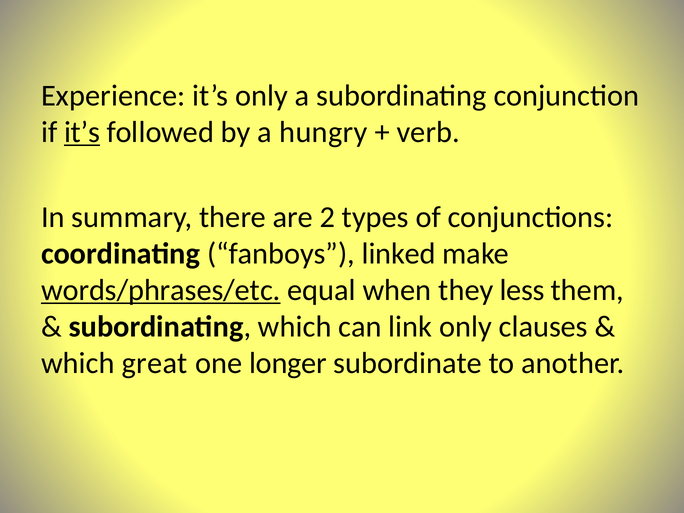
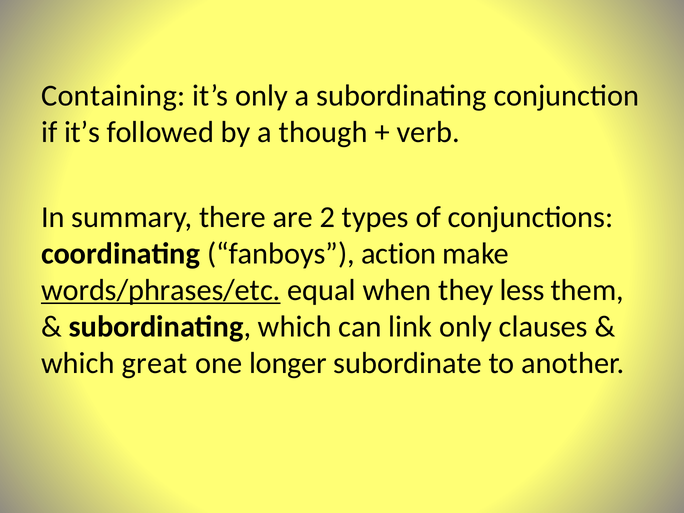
Experience: Experience -> Containing
it’s at (82, 132) underline: present -> none
hungry: hungry -> though
linked: linked -> action
